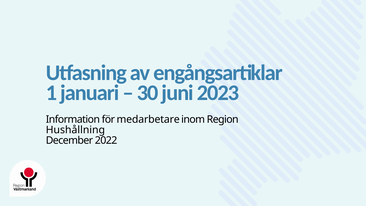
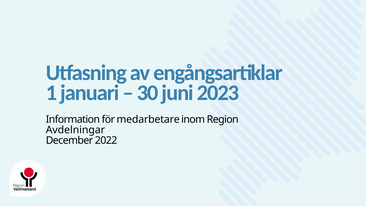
Hushållning: Hushållning -> Avdelningar
